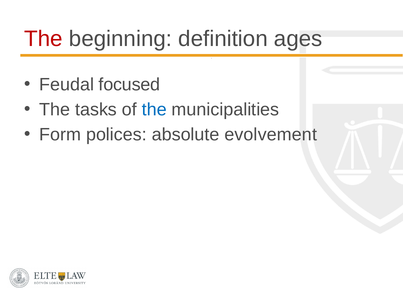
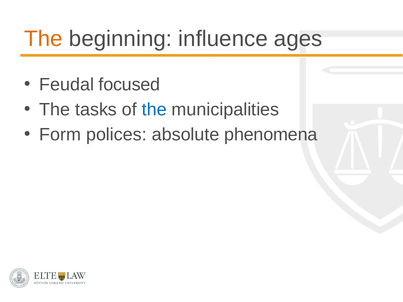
The at (43, 39) colour: red -> orange
definition: definition -> influence
evolvement: evolvement -> phenomena
